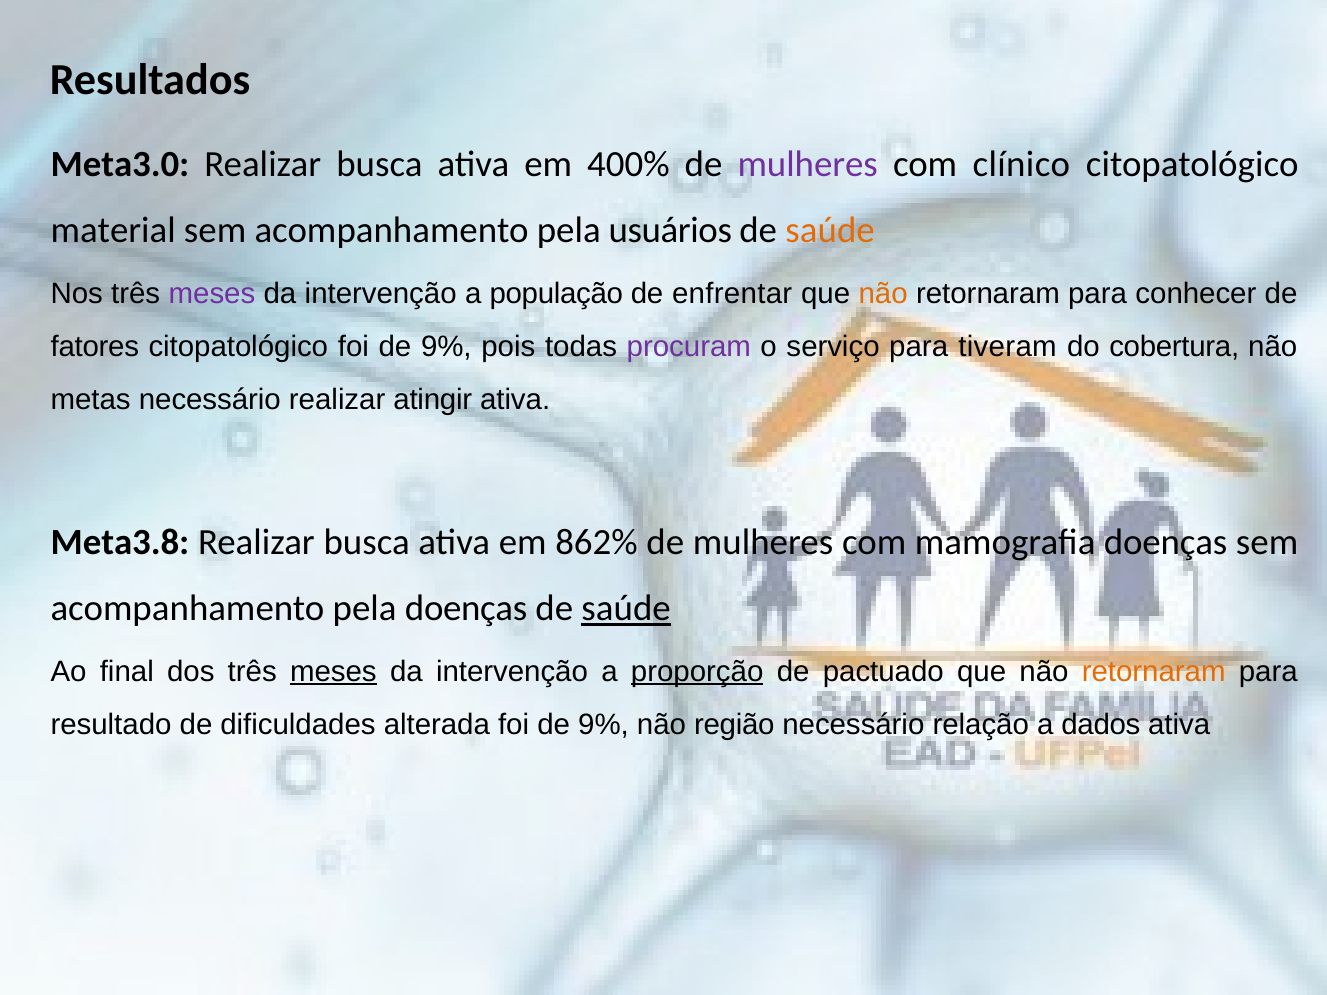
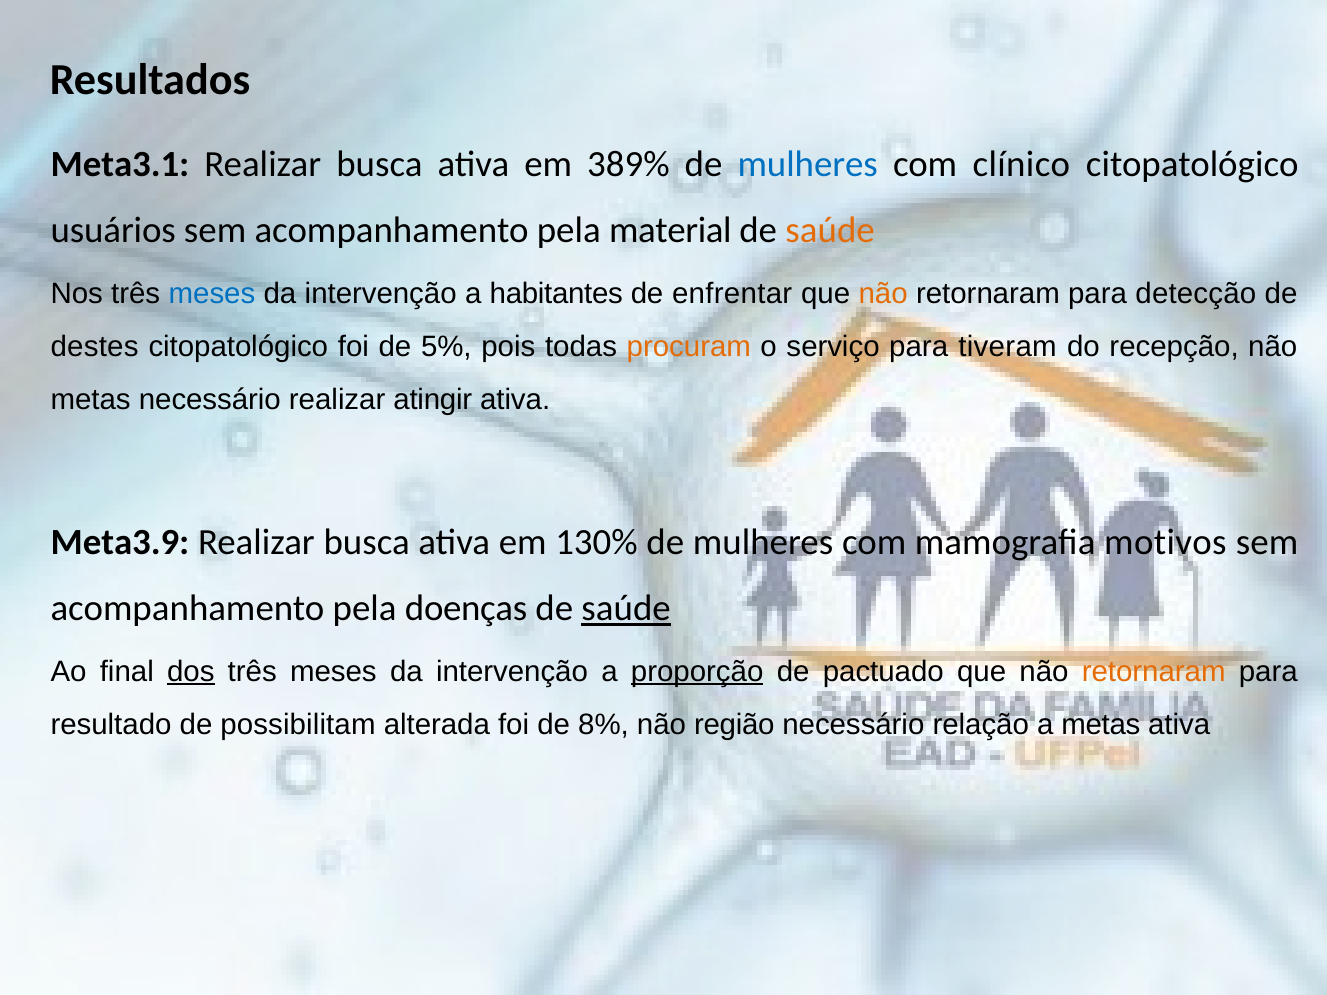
Meta3.0: Meta3.0 -> Meta3.1
400%: 400% -> 389%
mulheres at (808, 164) colour: purple -> blue
material: material -> usuários
usuários: usuários -> material
meses at (212, 294) colour: purple -> blue
população: população -> habitantes
conhecer: conhecer -> detecção
fatores: fatores -> destes
citopatológico foi de 9%: 9% -> 5%
procuram colour: purple -> orange
cobertura: cobertura -> recepção
Meta3.8: Meta3.8 -> Meta3.9
862%: 862% -> 130%
mamografia doenças: doenças -> motivos
dos underline: none -> present
meses at (333, 672) underline: present -> none
dificuldades: dificuldades -> possibilitam
alterada foi de 9%: 9% -> 8%
a dados: dados -> metas
